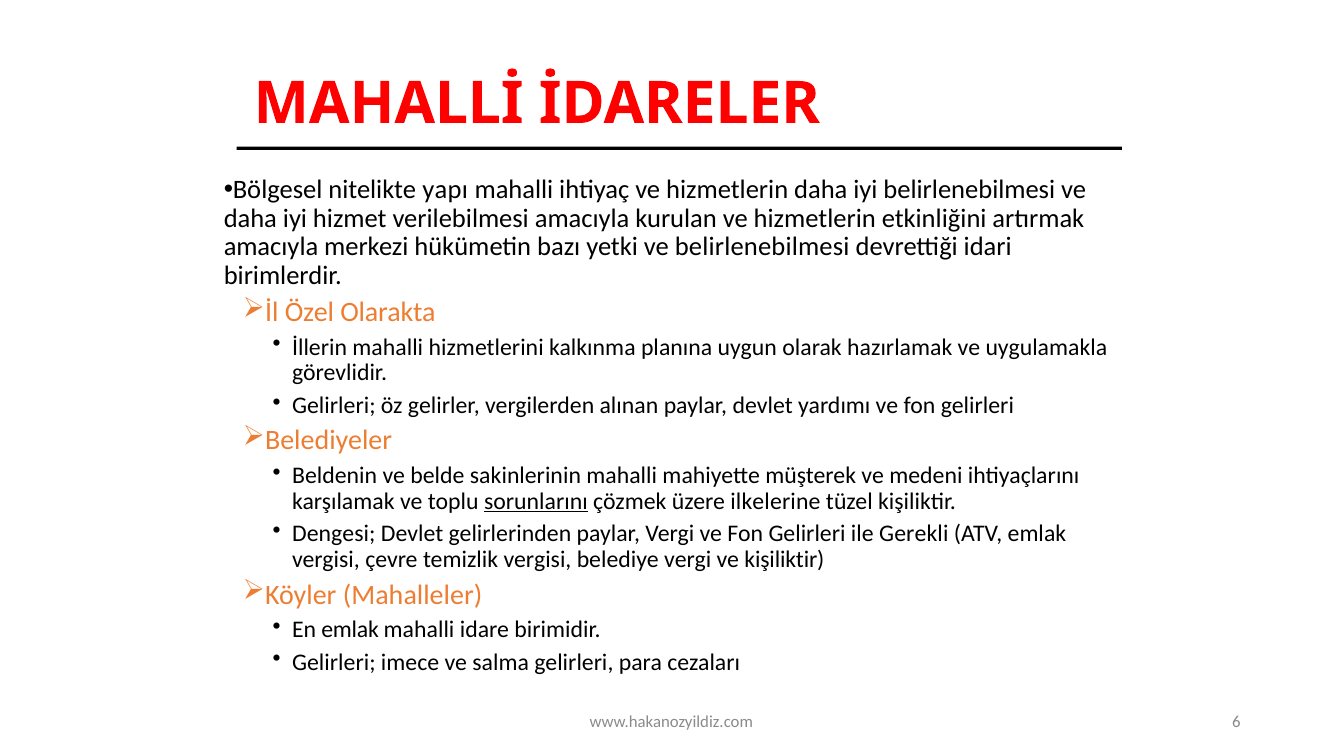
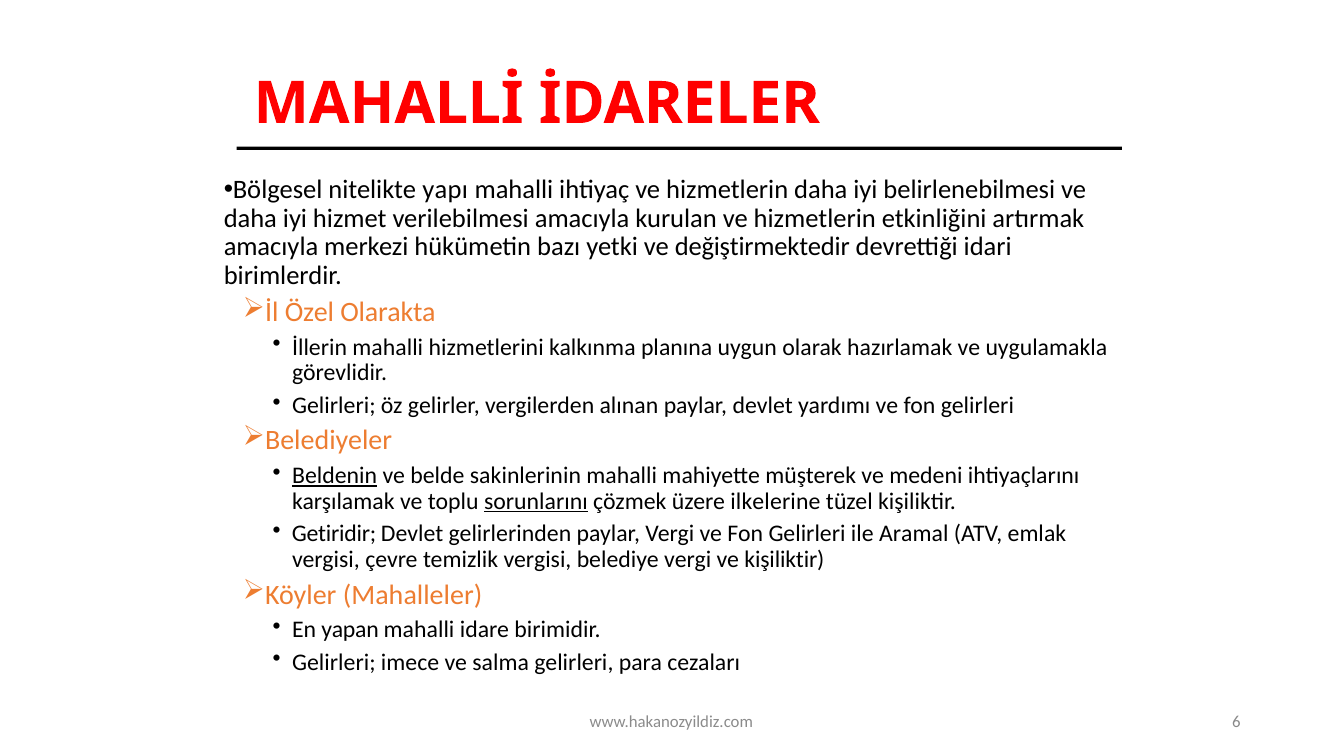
ve belirlenebilmesi: belirlenebilmesi -> değiştirmektedir
Beldenin underline: none -> present
Dengesi: Dengesi -> Getiridir
Gerekli: Gerekli -> Aramal
En emlak: emlak -> yapan
